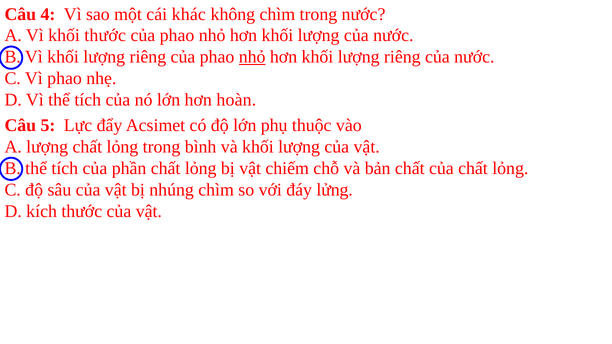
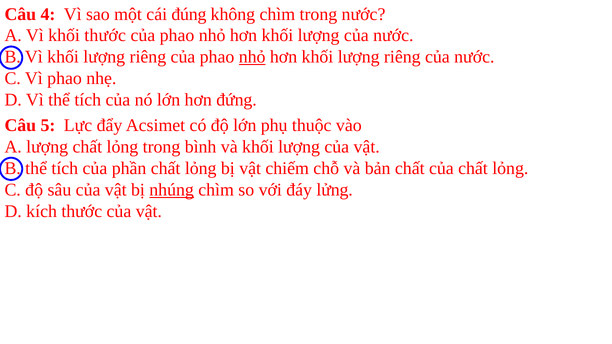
khác: khác -> đúng
hoàn: hoàn -> đứng
nhúng underline: none -> present
